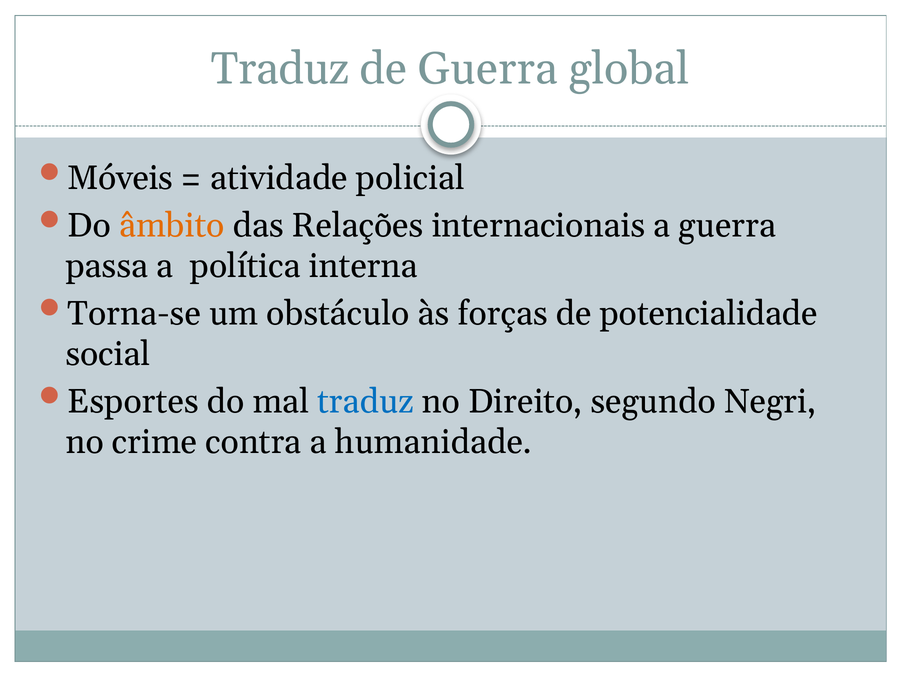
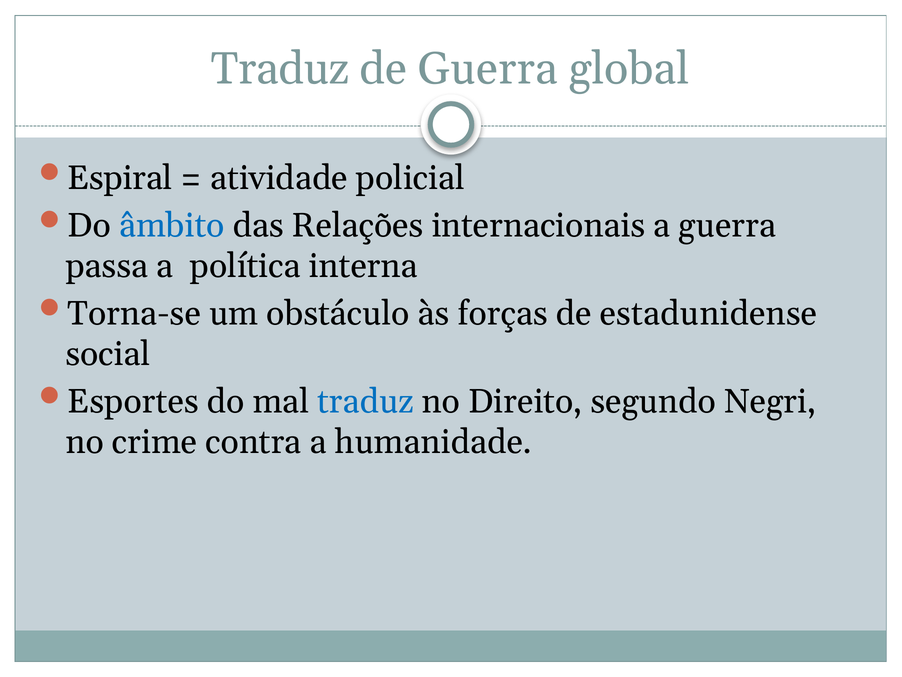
Móveis: Móveis -> Espiral
âmbito colour: orange -> blue
potencialidade: potencialidade -> estadunidense
